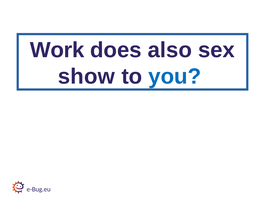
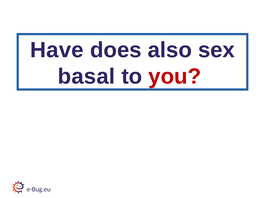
Work: Work -> Have
show: show -> basal
you colour: blue -> red
